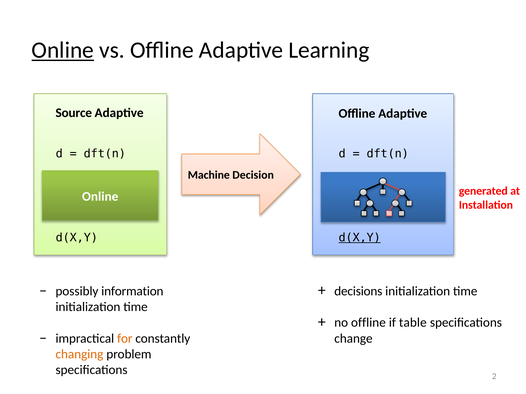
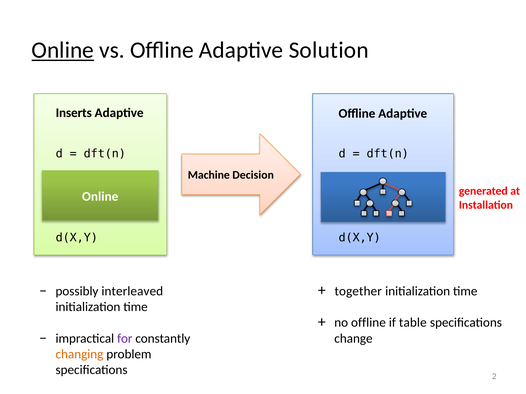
Learning: Learning -> Solution
Source: Source -> Inserts
d(X,Y at (360, 238) underline: present -> none
information: information -> interleaved
decisions: decisions -> together
for colour: orange -> purple
